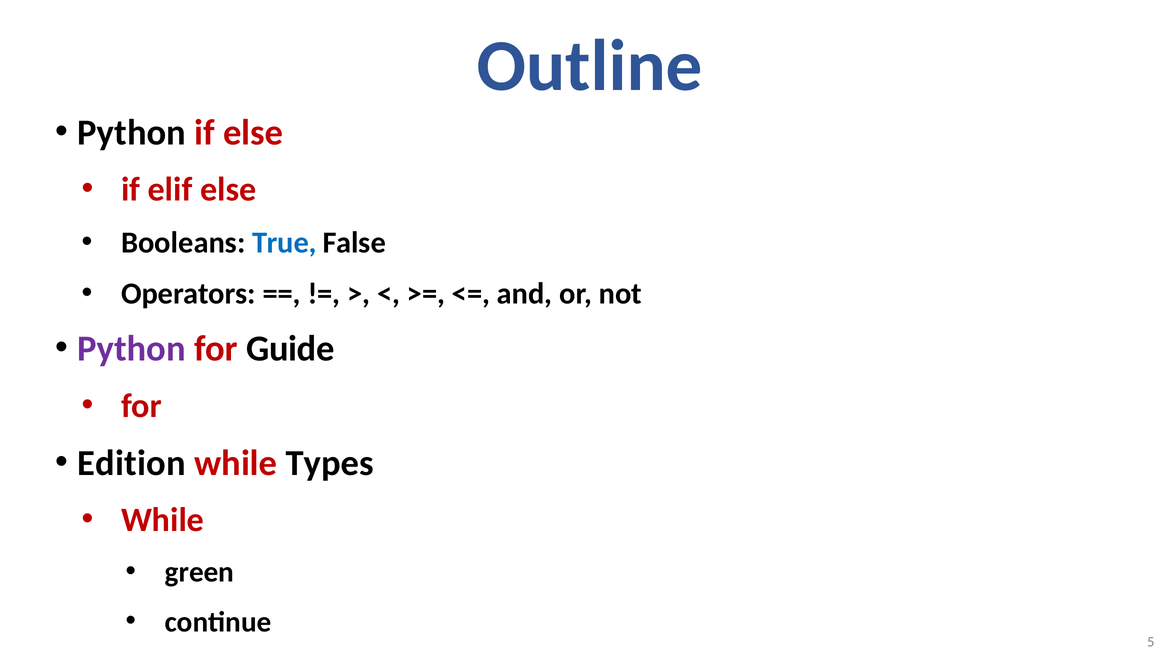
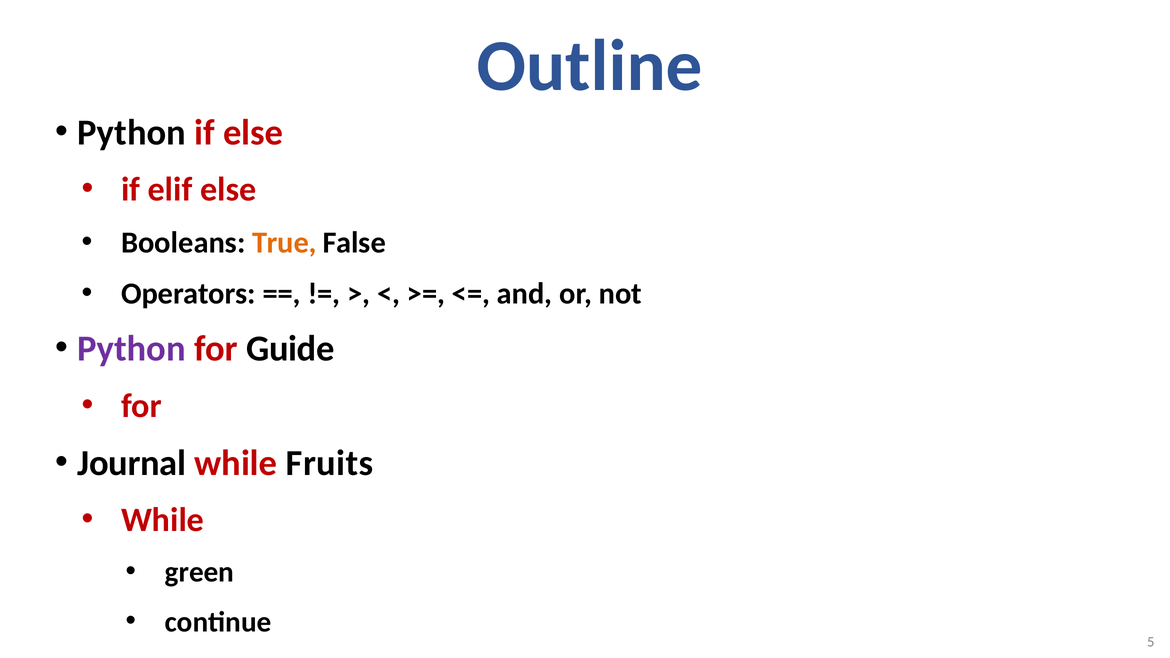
True colour: blue -> orange
Edition: Edition -> Journal
Types: Types -> Fruits
